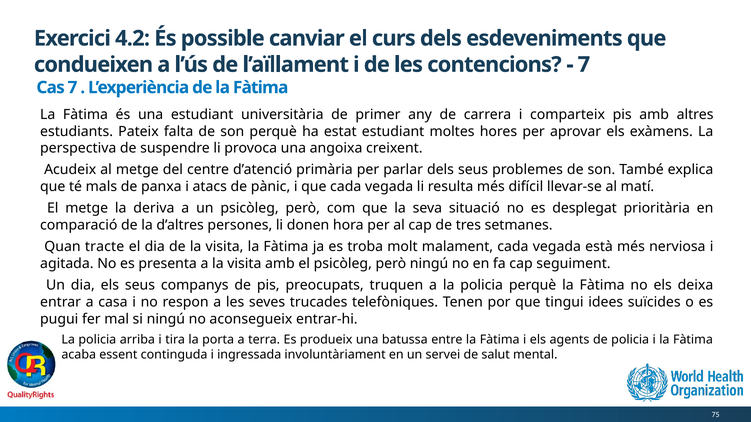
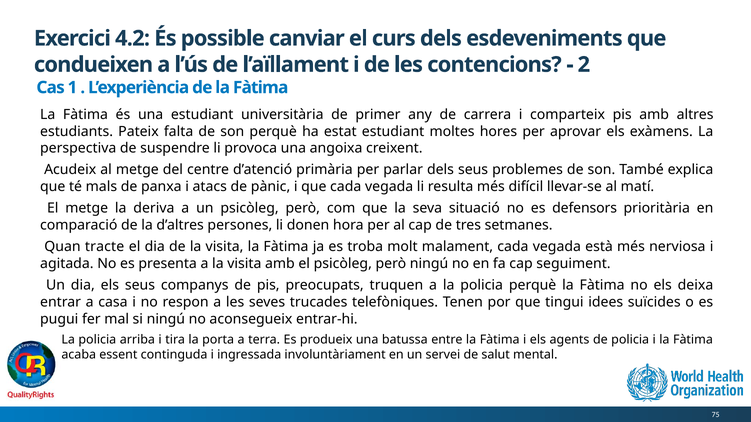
7 at (584, 65): 7 -> 2
Cas 7: 7 -> 1
desplegat: desplegat -> defensors
